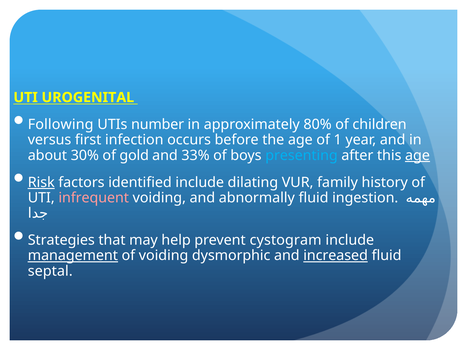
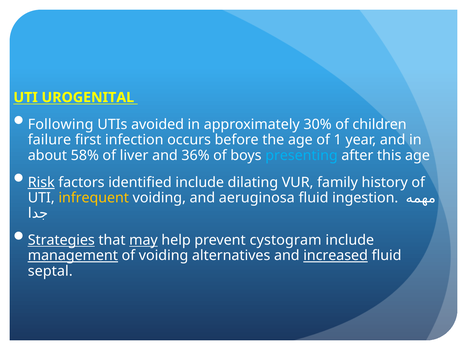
number: number -> avoided
80%: 80% -> 30%
versus: versus -> failure
30%: 30% -> 58%
gold: gold -> liver
33%: 33% -> 36%
age at (417, 155) underline: present -> none
infrequent colour: pink -> yellow
abnormally: abnormally -> aeruginosa
Strategies underline: none -> present
may underline: none -> present
dysmorphic: dysmorphic -> alternatives
